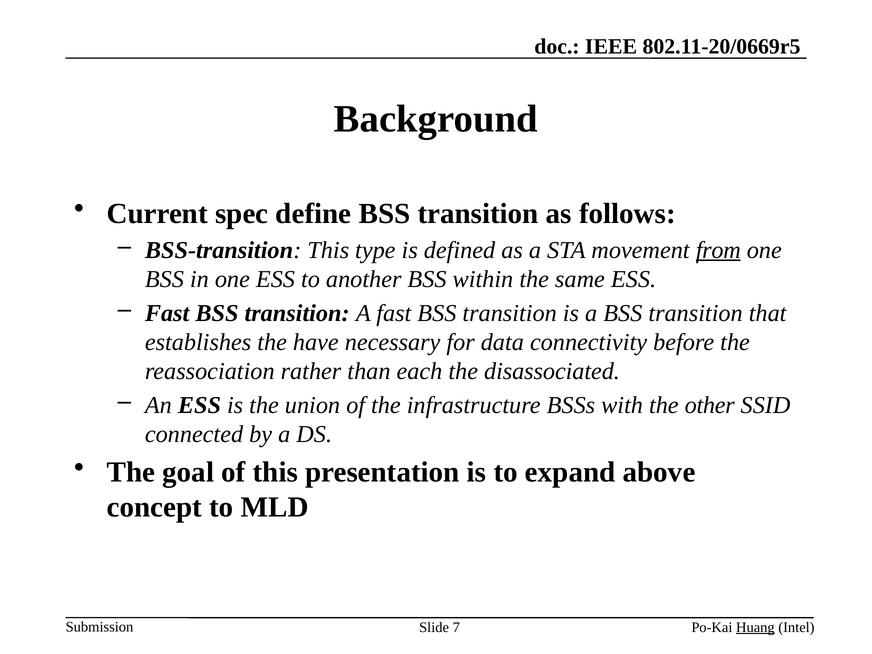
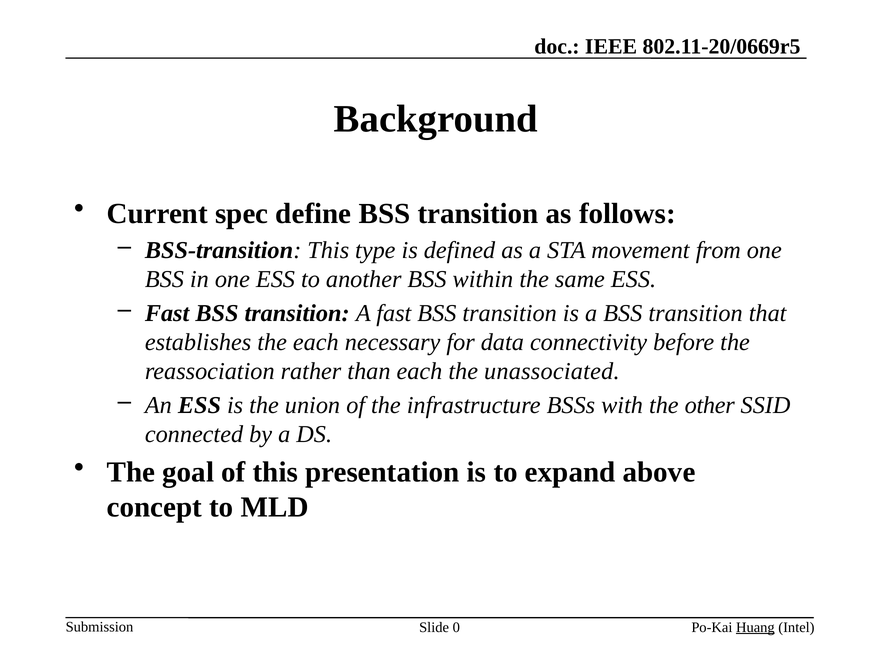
from underline: present -> none
the have: have -> each
disassociated: disassociated -> unassociated
7: 7 -> 0
